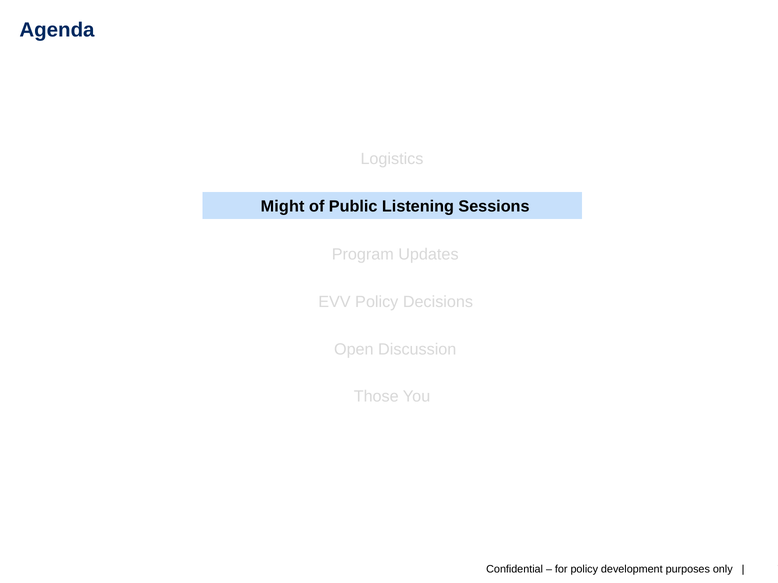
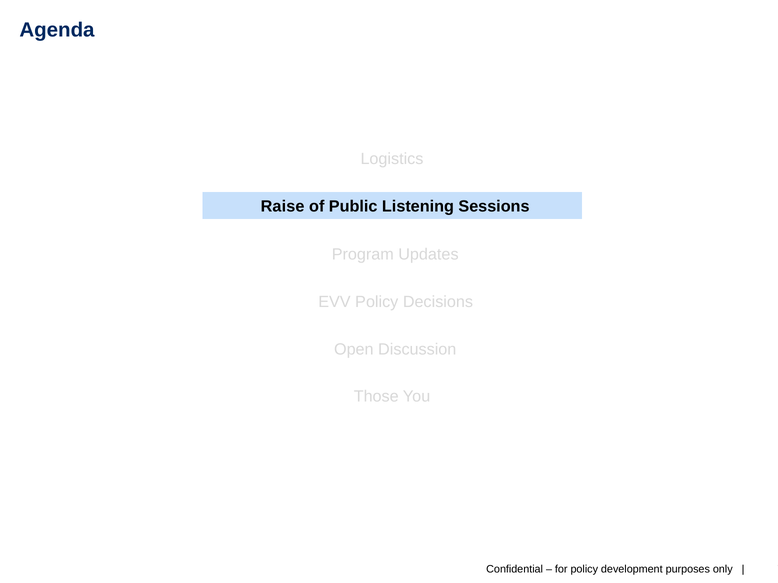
Might: Might -> Raise
